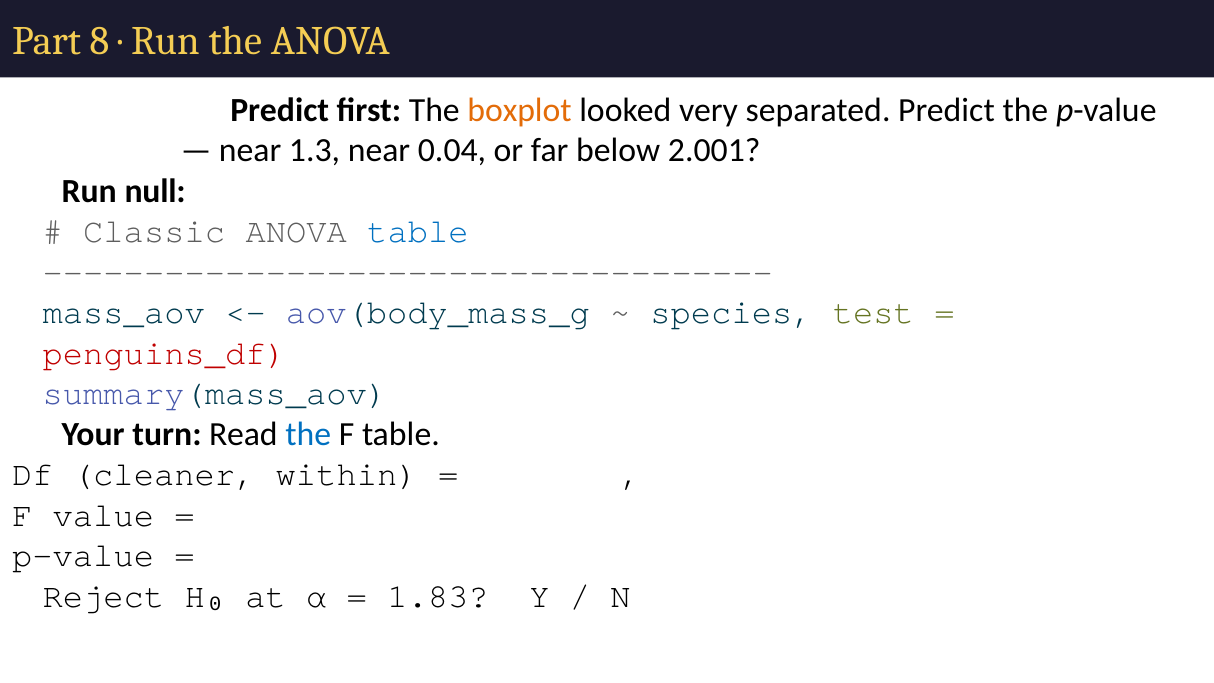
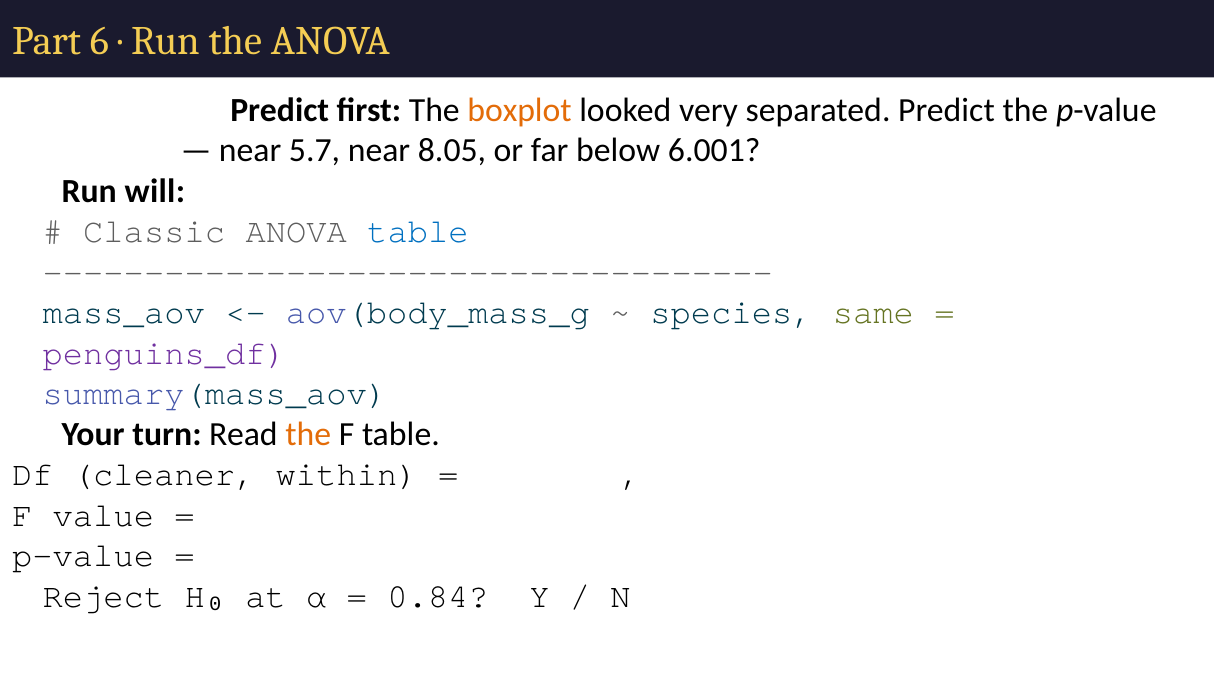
8: 8 -> 6
1.3: 1.3 -> 5.7
0.04: 0.04 -> 8.05
2.001: 2.001 -> 6.001
null: null -> will
test: test -> same
penguins_df colour: red -> purple
the at (308, 434) colour: blue -> orange
1.83: 1.83 -> 0.84
